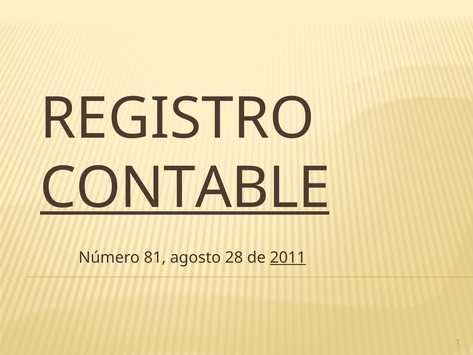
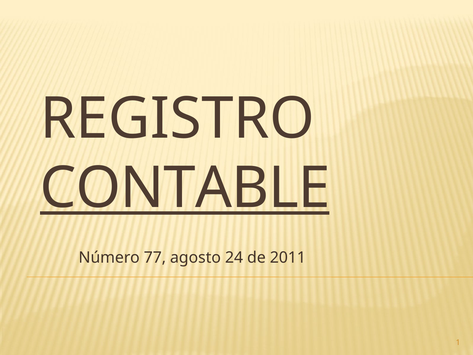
81: 81 -> 77
28: 28 -> 24
2011 underline: present -> none
